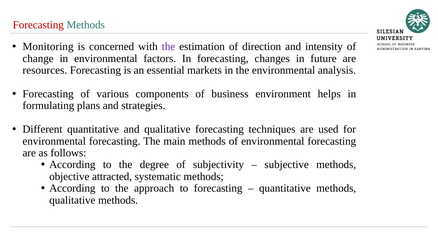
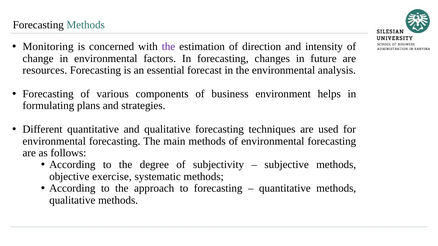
Forecasting at (38, 25) colour: red -> black
markets: markets -> forecast
attracted: attracted -> exercise
